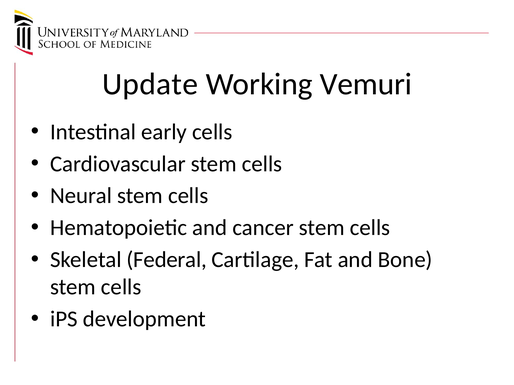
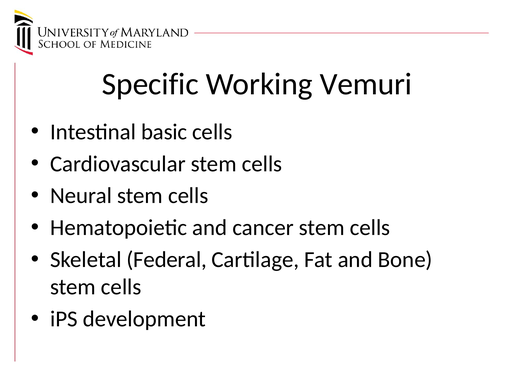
Update: Update -> Specific
early: early -> basic
